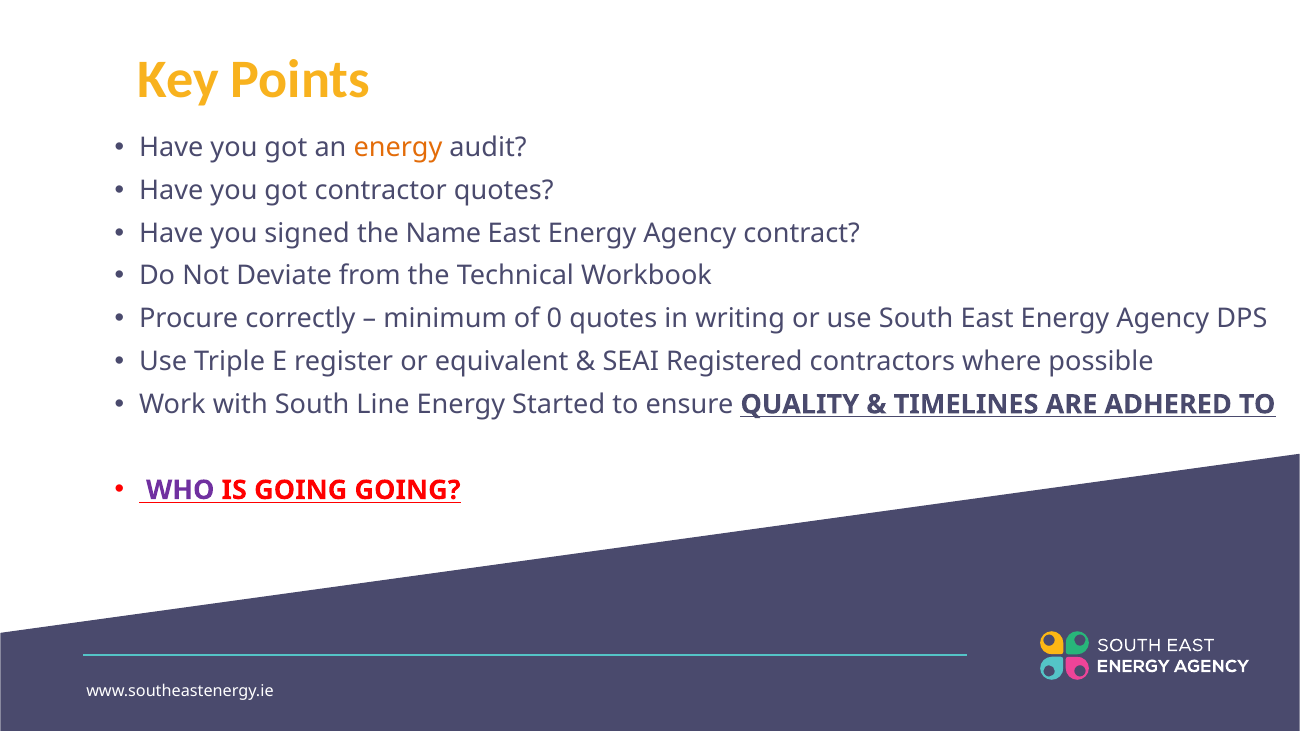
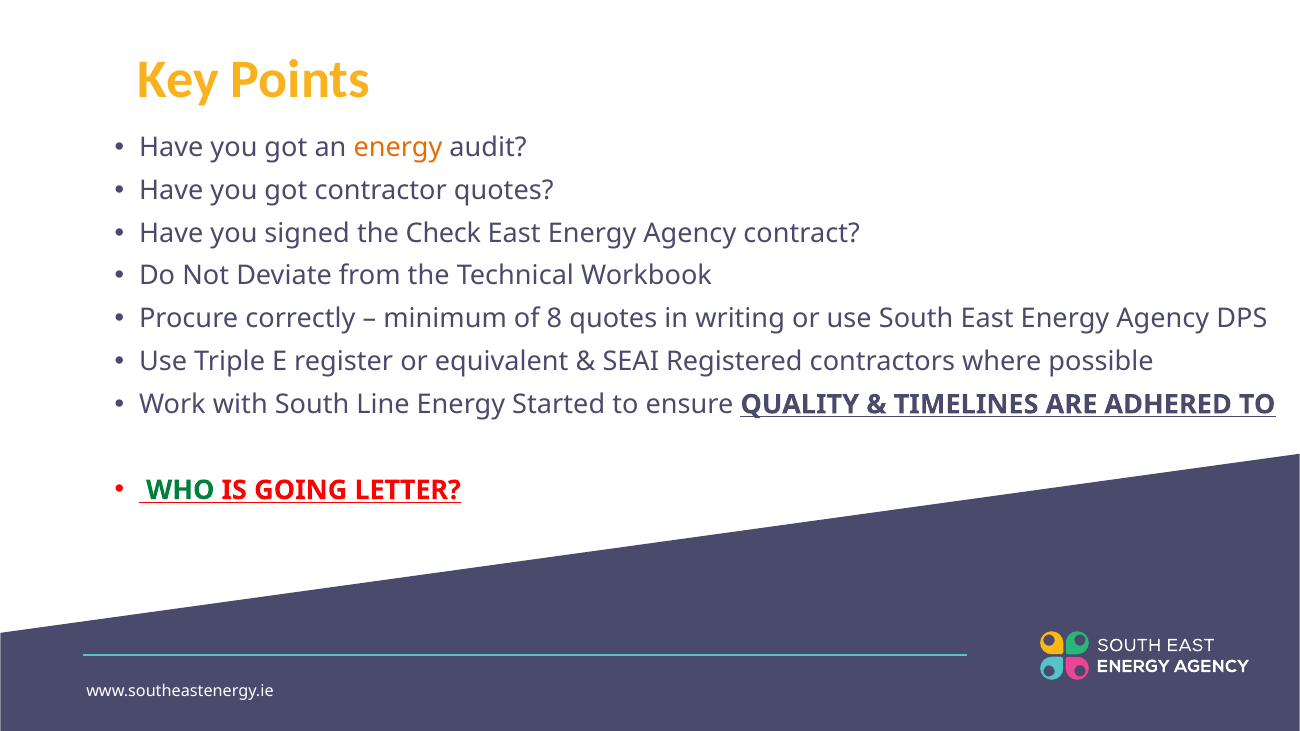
Name: Name -> Check
0: 0 -> 8
WHO colour: purple -> green
GOING GOING: GOING -> LETTER
